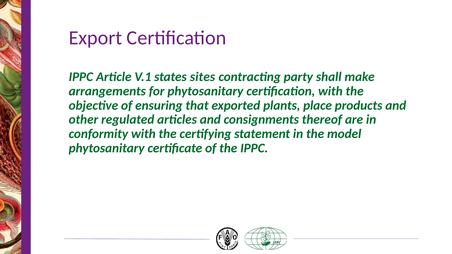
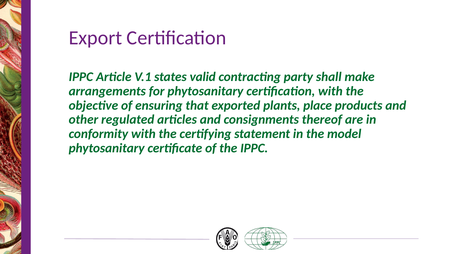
sites: sites -> valid
